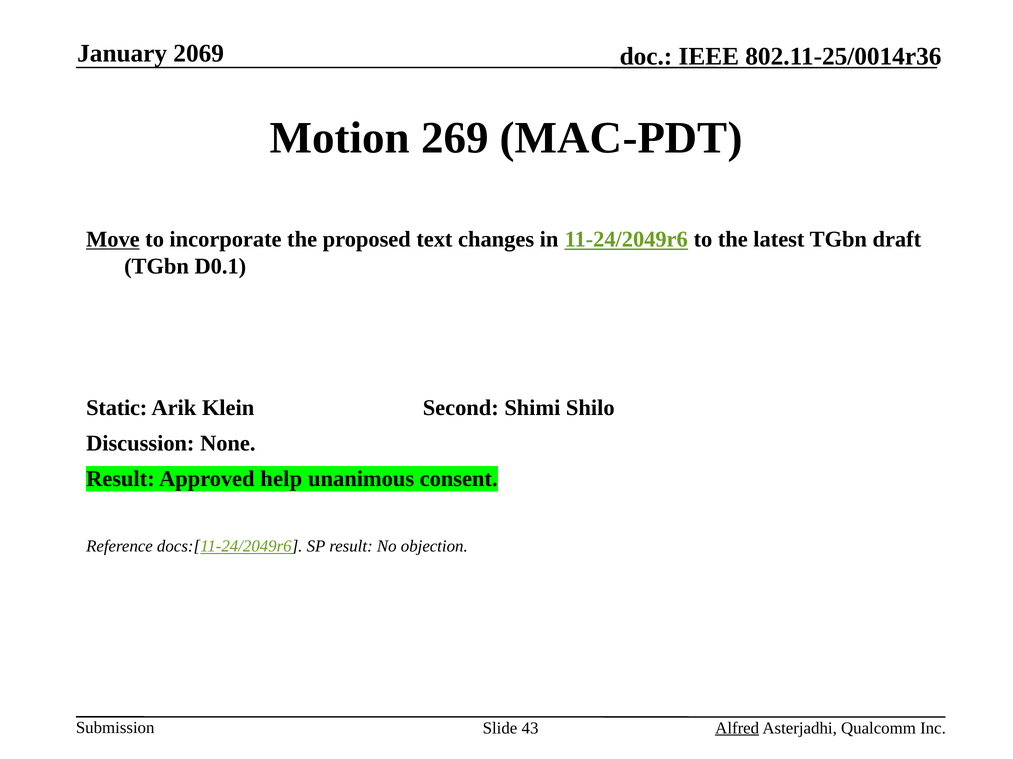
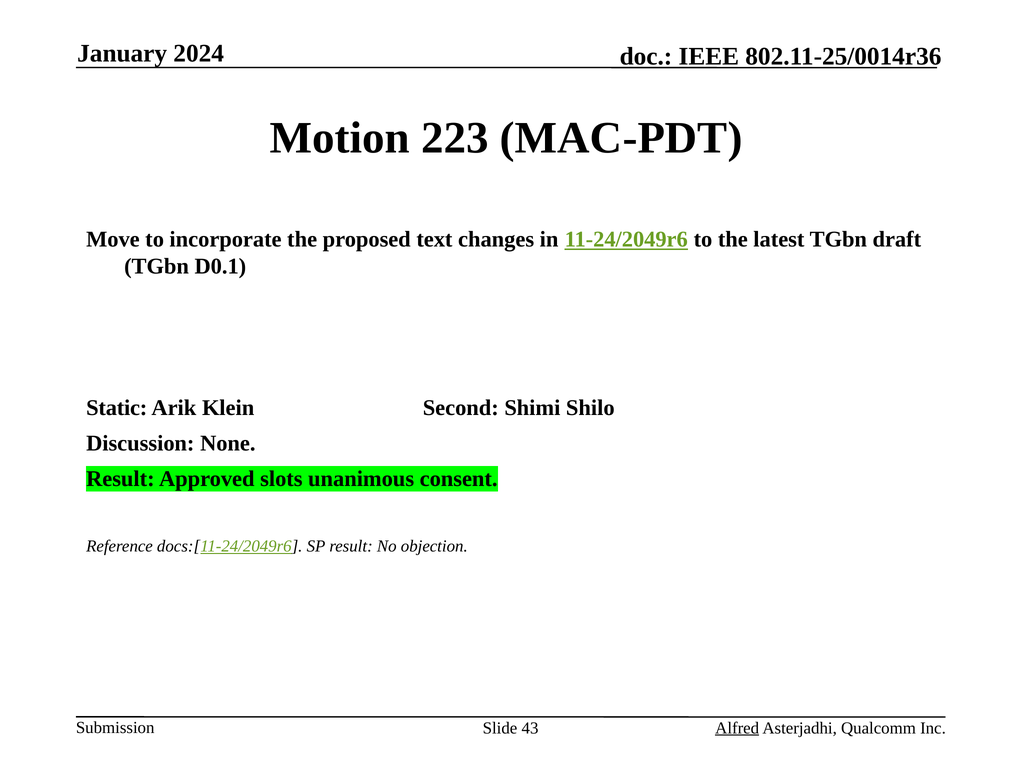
2069: 2069 -> 2024
269: 269 -> 223
Move underline: present -> none
help: help -> slots
